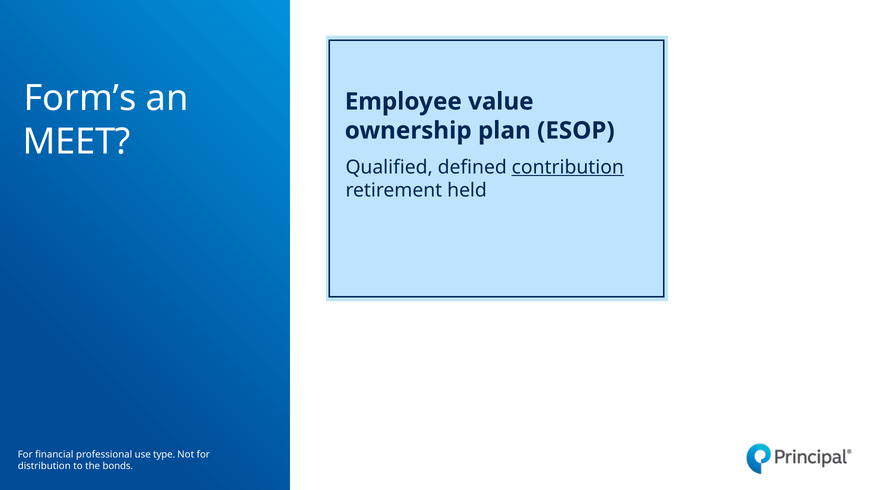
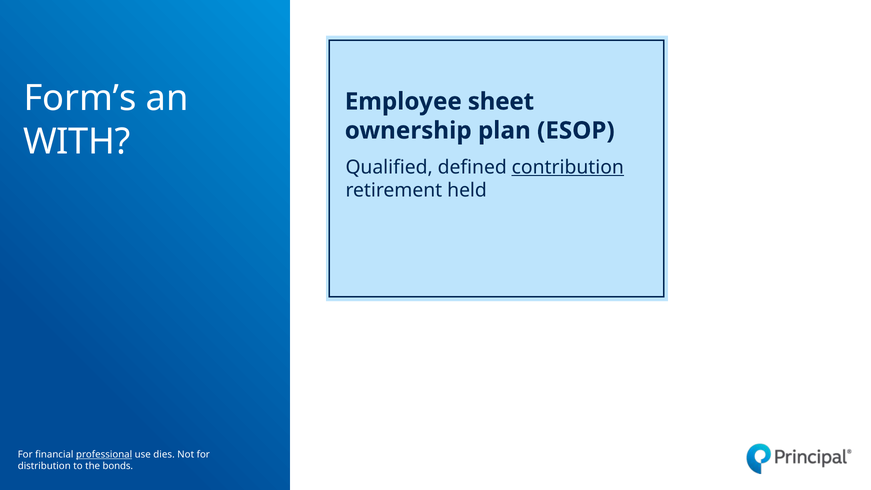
value: value -> sheet
MEET: MEET -> WITH
professional underline: none -> present
type: type -> dies
